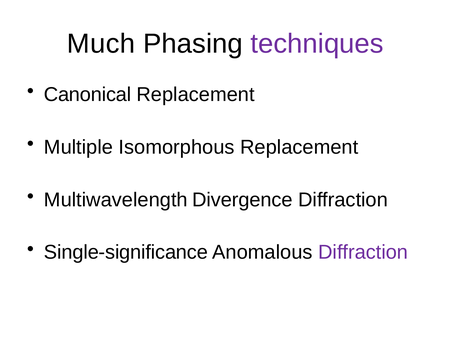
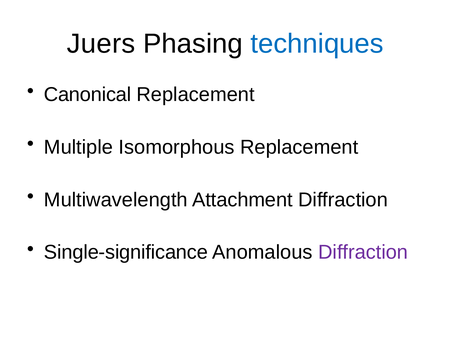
Much: Much -> Juers
techniques colour: purple -> blue
Divergence: Divergence -> Attachment
